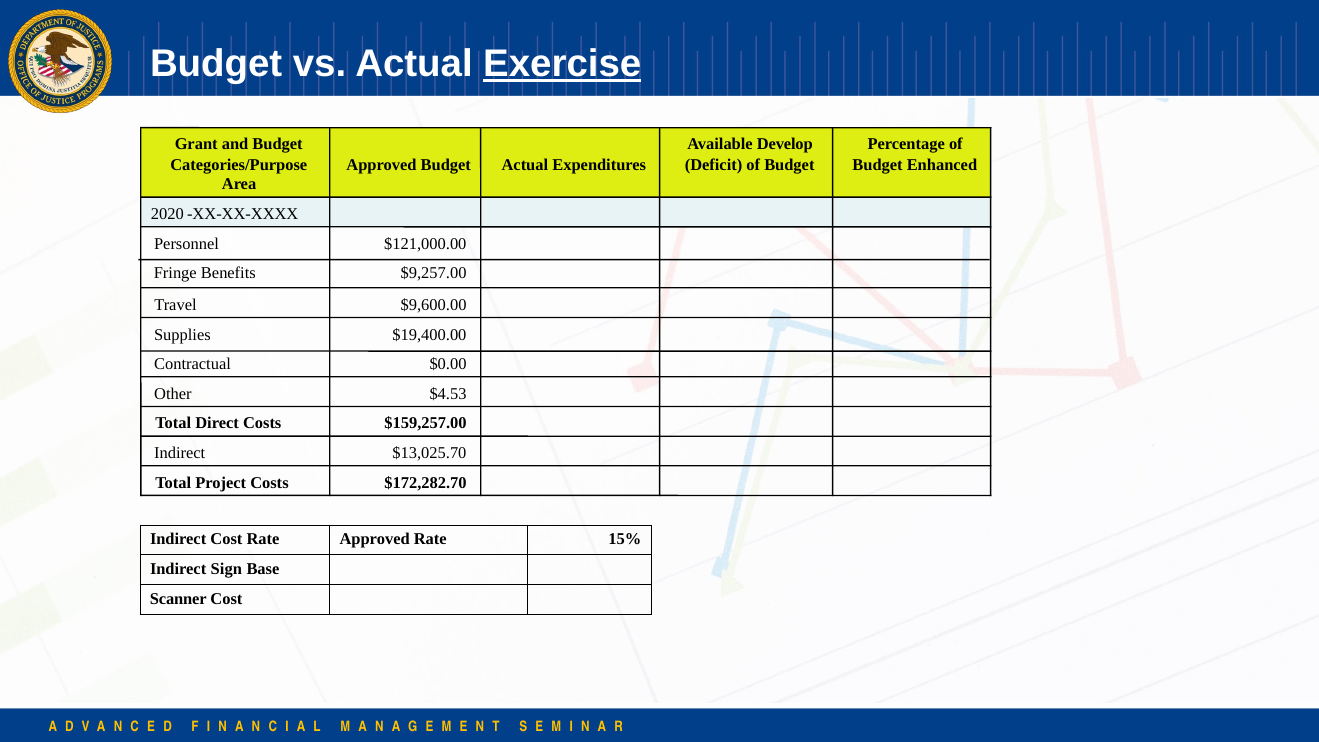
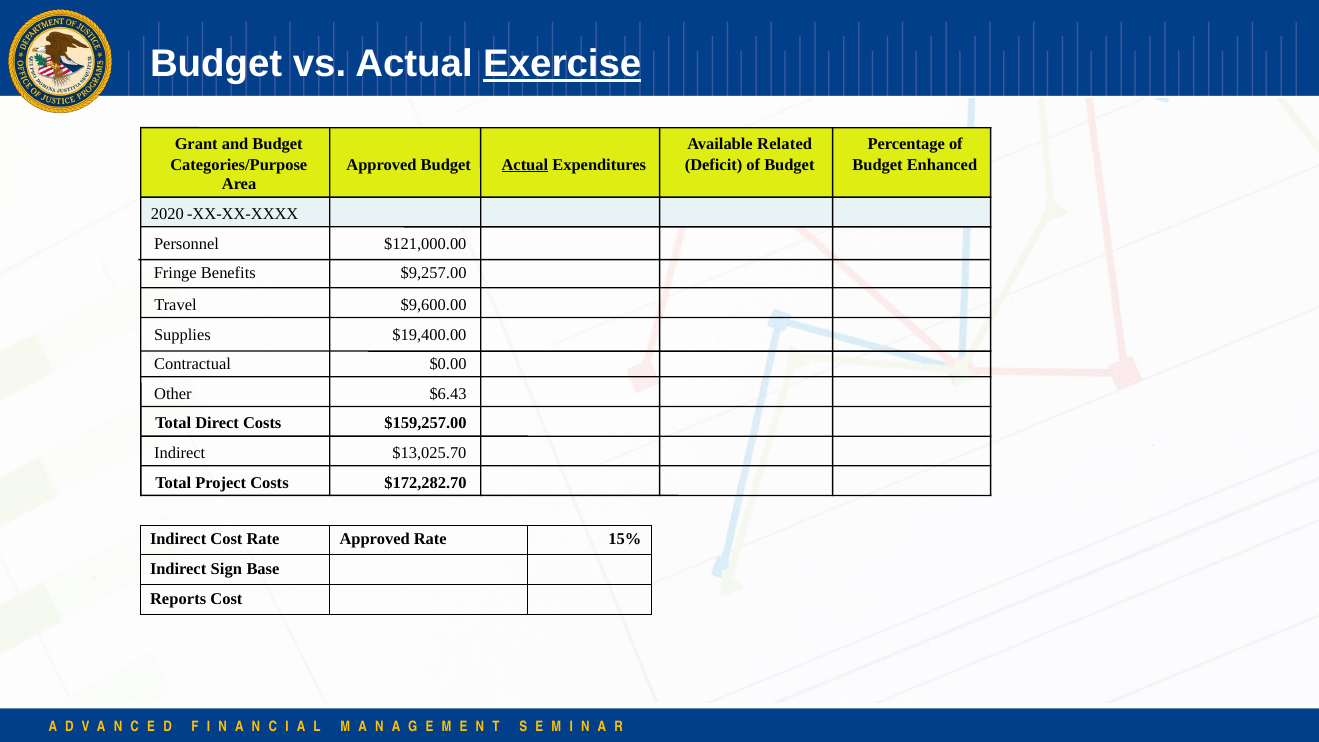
Develop: Develop -> Related
Actual at (525, 165) underline: none -> present
$4.53: $4.53 -> $6.43
Scanner: Scanner -> Reports
